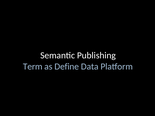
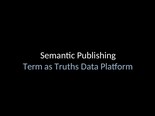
Define: Define -> Truths
